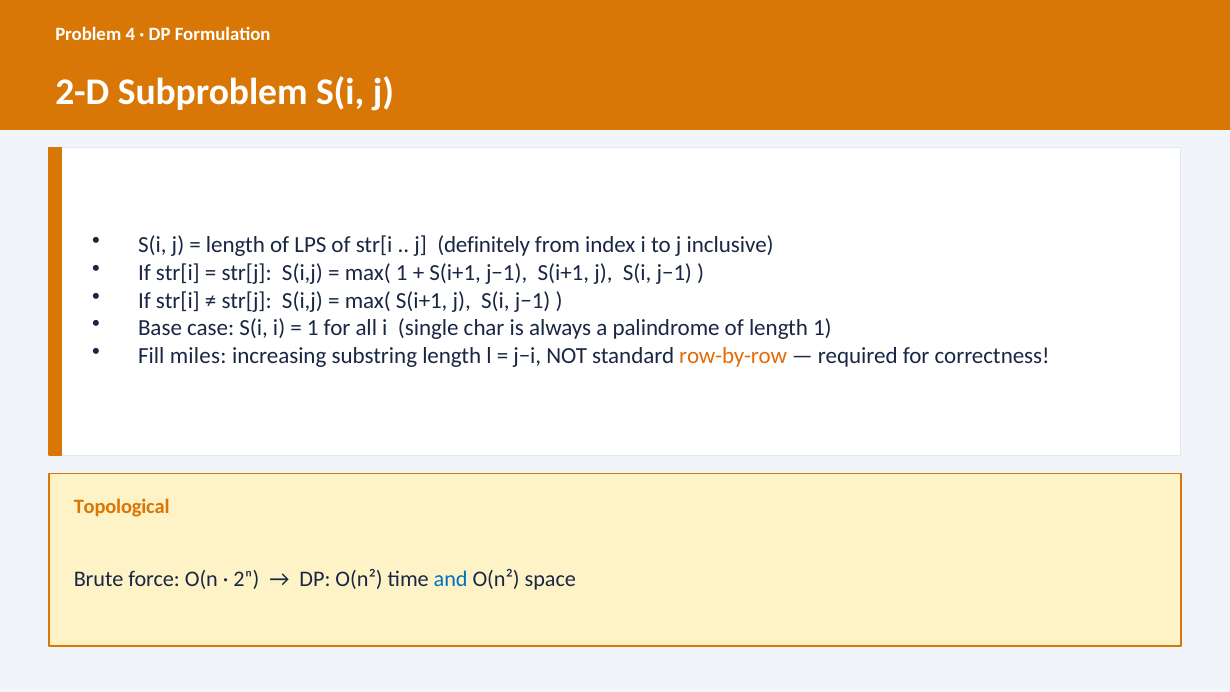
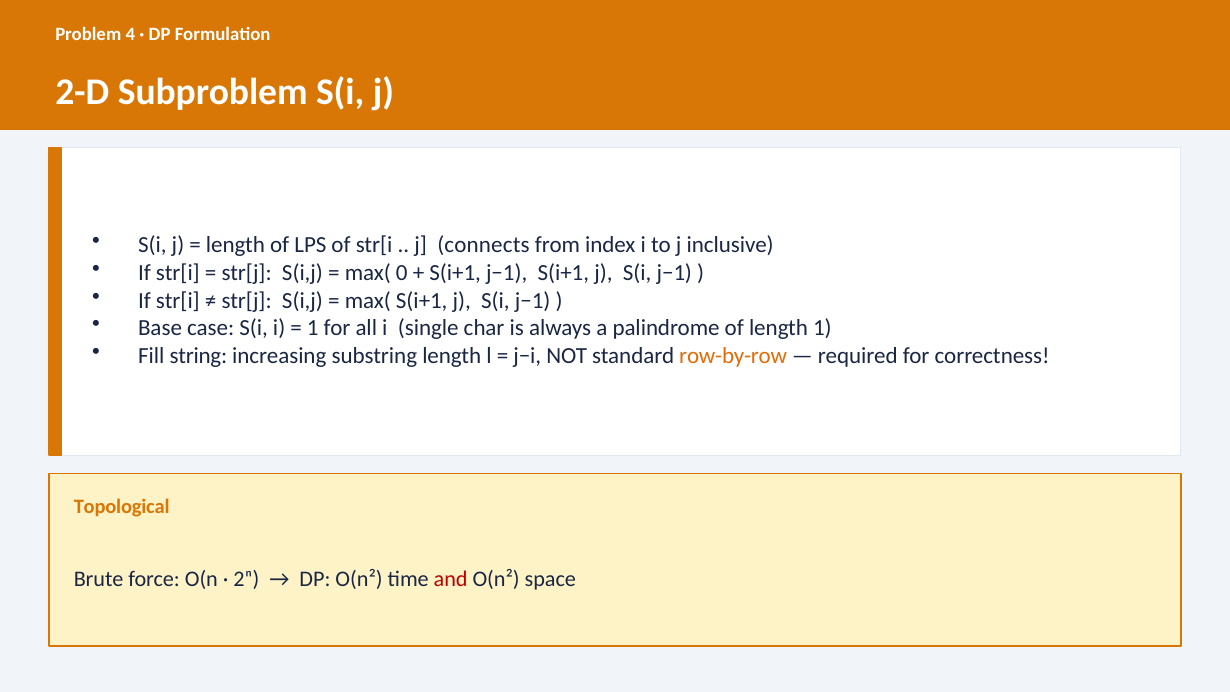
definitely: definitely -> connects
max( 1: 1 -> 0
miles: miles -> string
and colour: blue -> red
